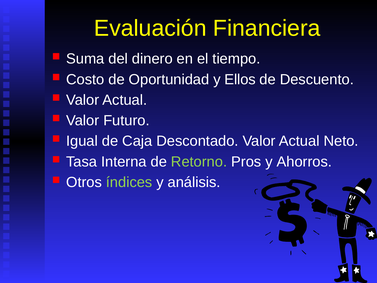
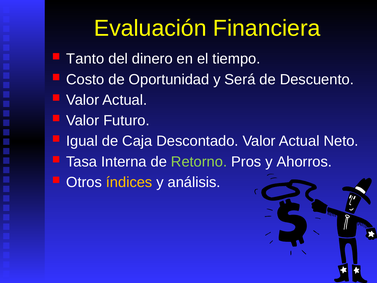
Suma: Suma -> Tanto
Ellos: Ellos -> Será
índices colour: light green -> yellow
